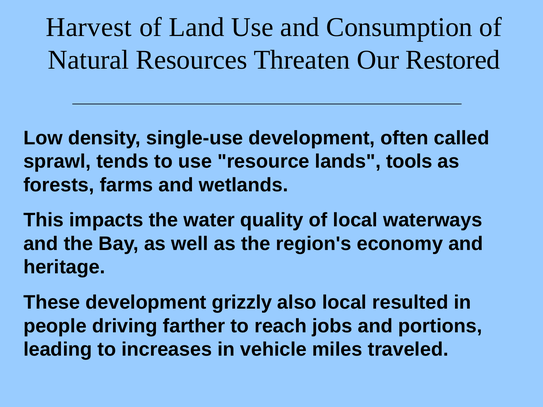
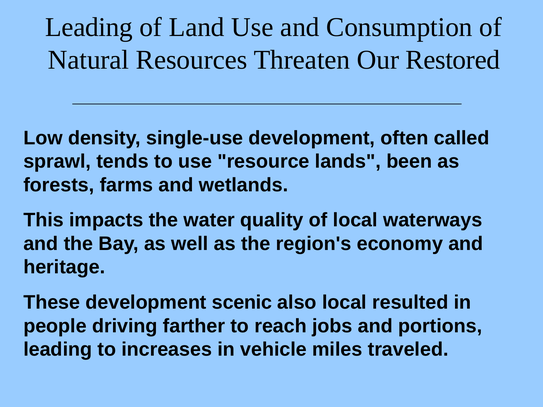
Harvest at (89, 27): Harvest -> Leading
tools: tools -> been
grizzly: grizzly -> scenic
